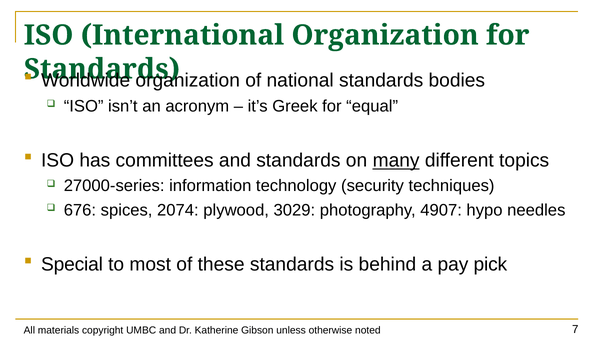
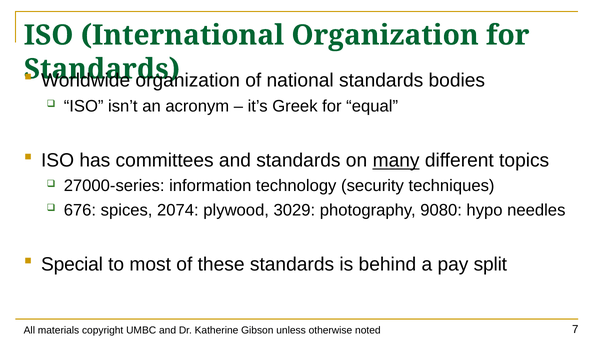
4907: 4907 -> 9080
pick: pick -> split
